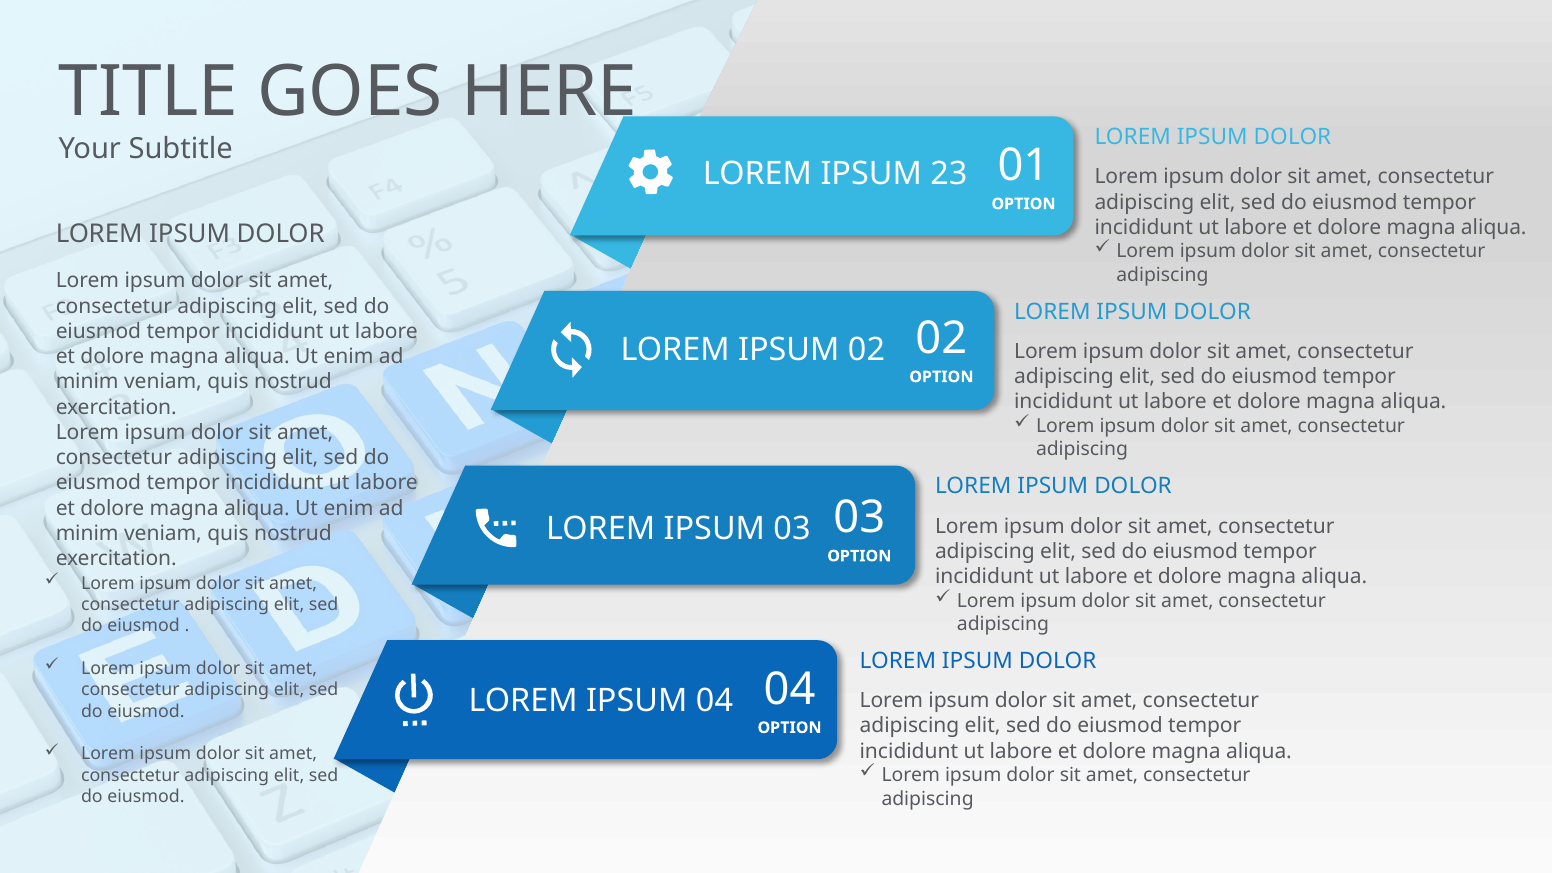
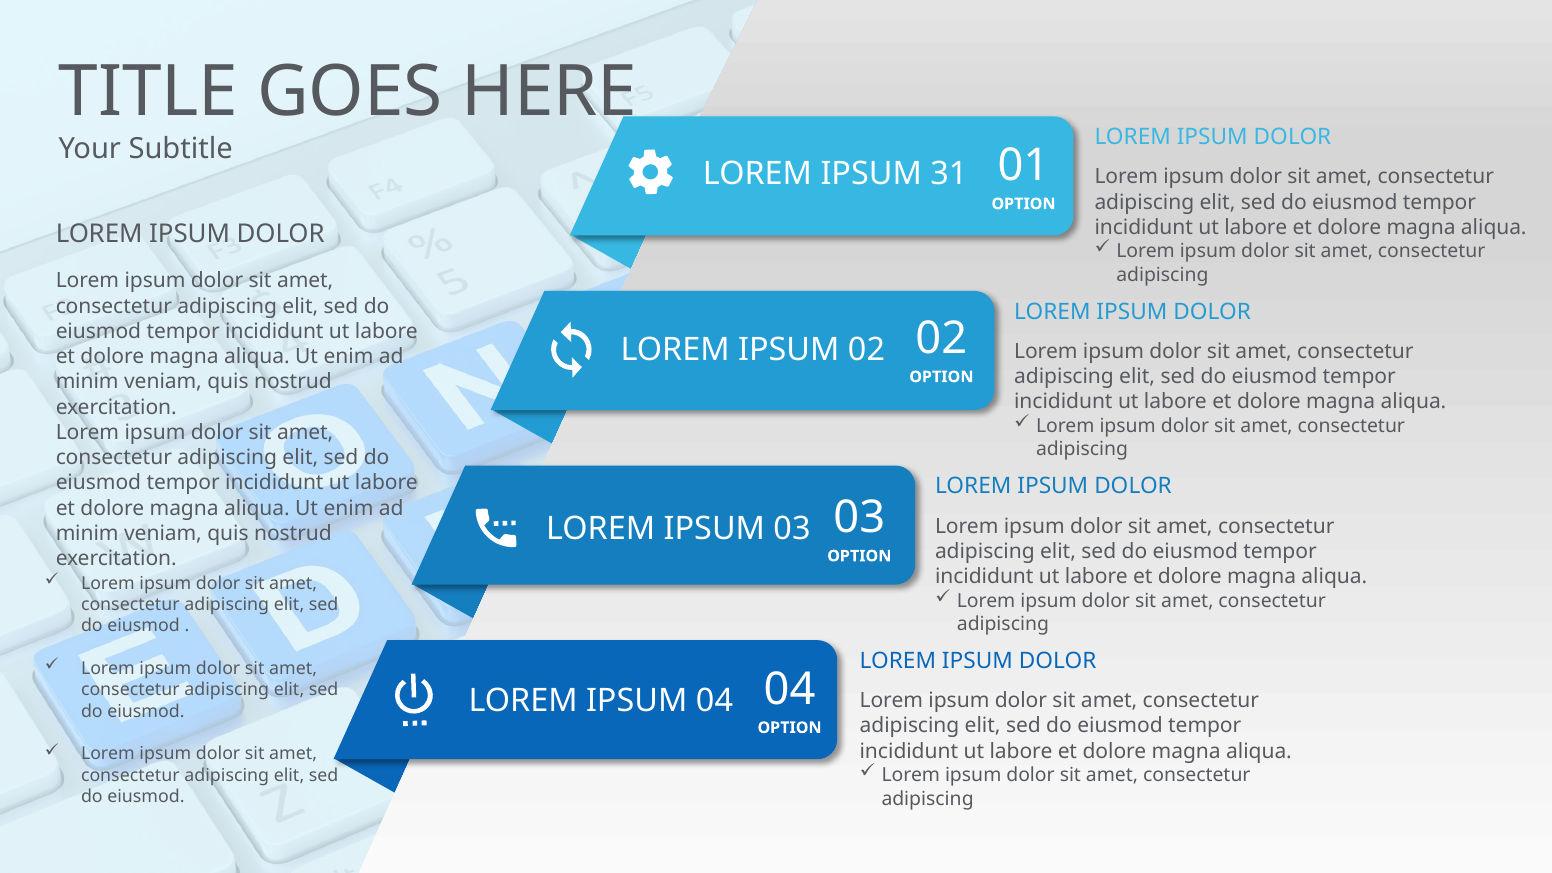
23: 23 -> 31
